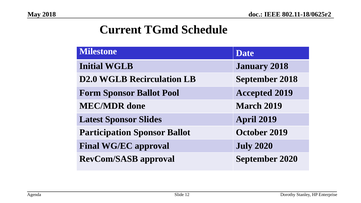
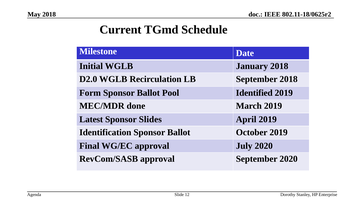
Accepted: Accepted -> Identified
Participation: Participation -> Identification
